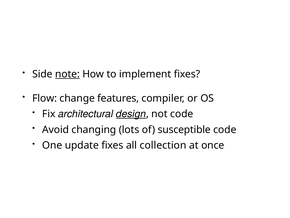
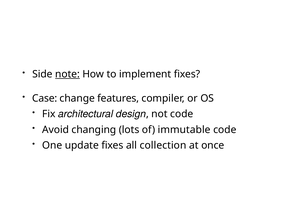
Flow: Flow -> Case
design underline: present -> none
susceptible: susceptible -> immutable
